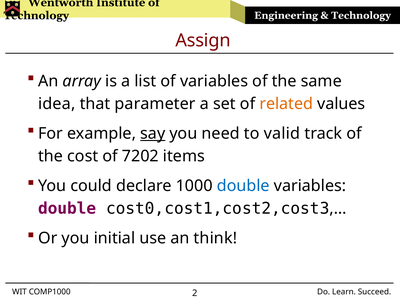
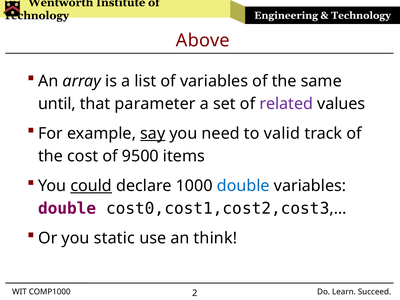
Assign: Assign -> Above
idea: idea -> until
related colour: orange -> purple
7202: 7202 -> 9500
could underline: none -> present
initial: initial -> static
